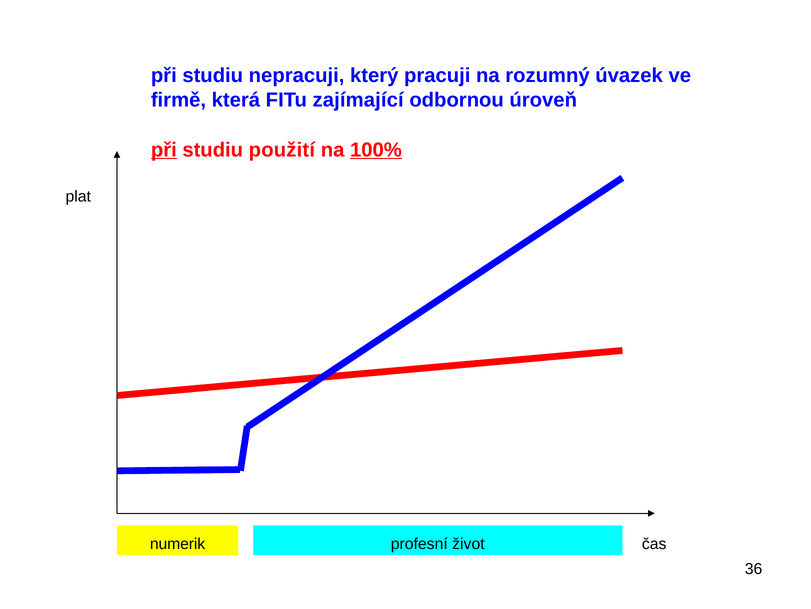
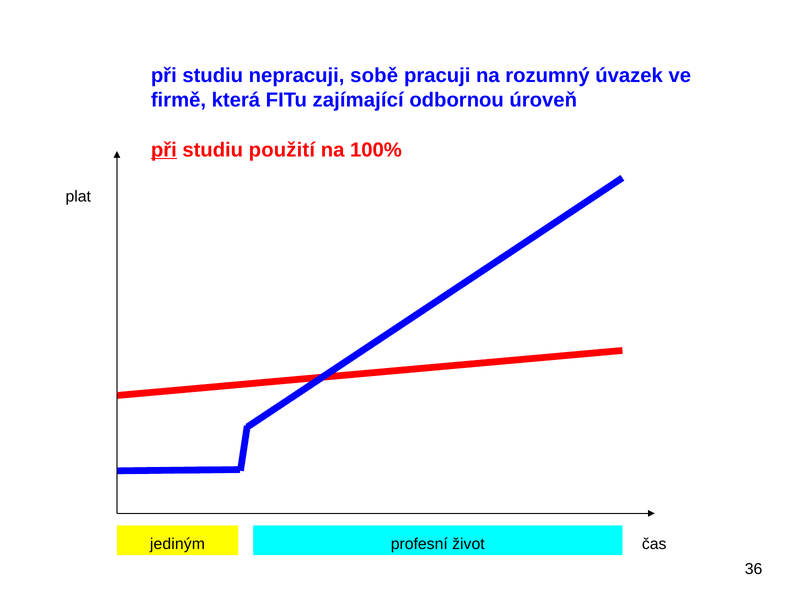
který: který -> sobě
100% underline: present -> none
numerik: numerik -> jediným
